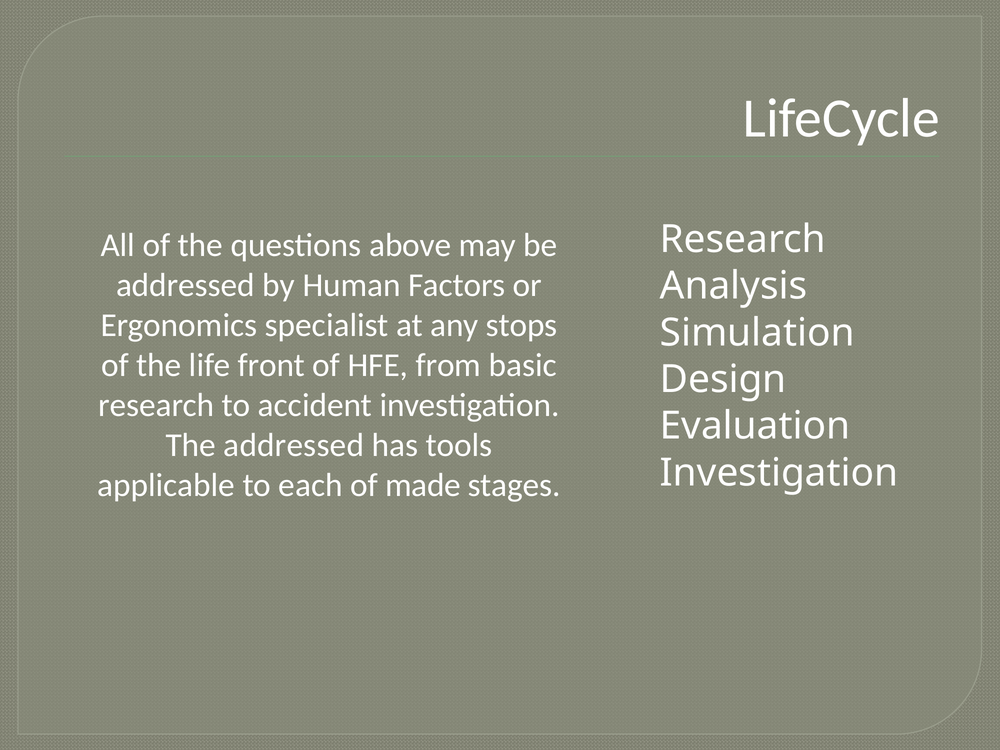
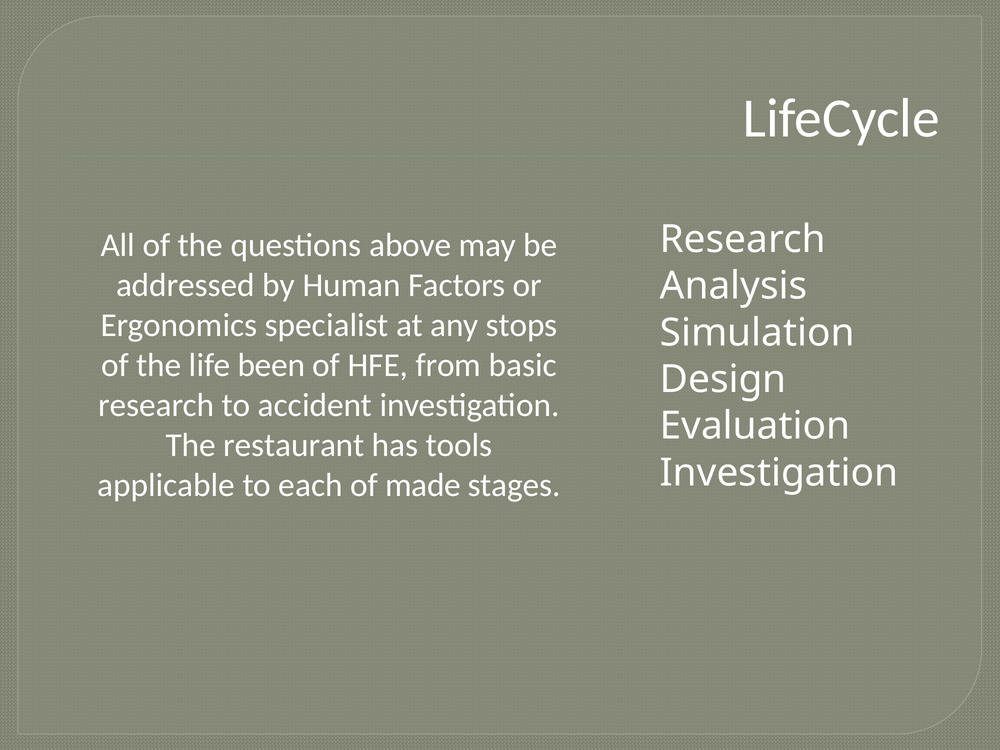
front: front -> been
The addressed: addressed -> restaurant
